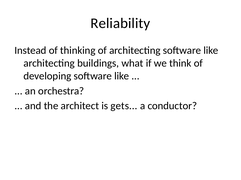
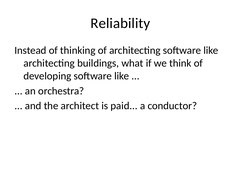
gets: gets -> paid
